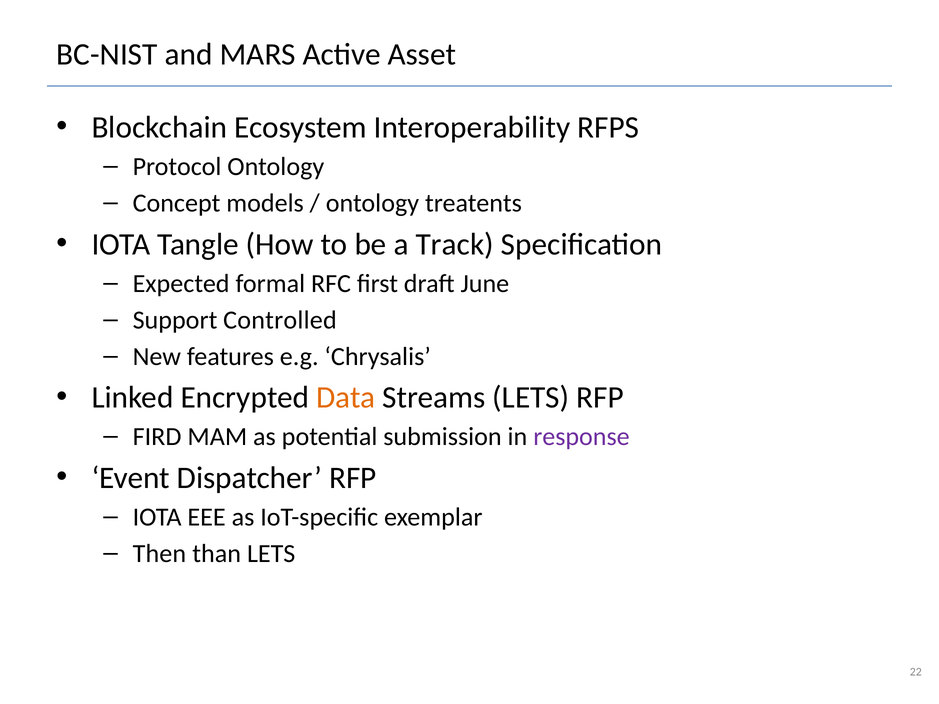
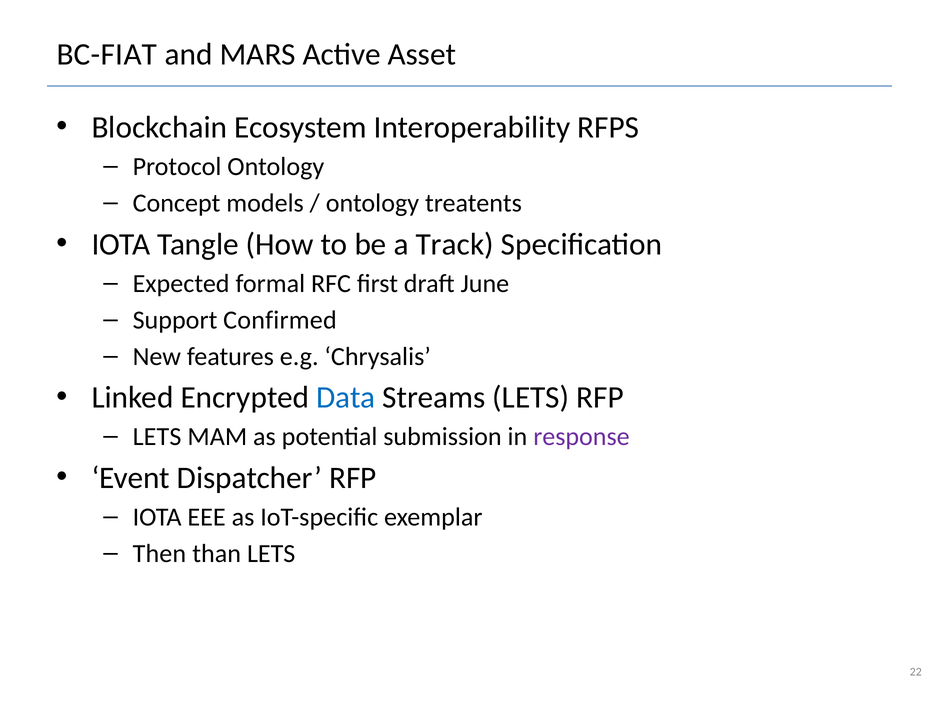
BC-NIST: BC-NIST -> BC-FIAT
Controlled: Controlled -> Confirmed
Data colour: orange -> blue
FIRD at (157, 437): FIRD -> LETS
